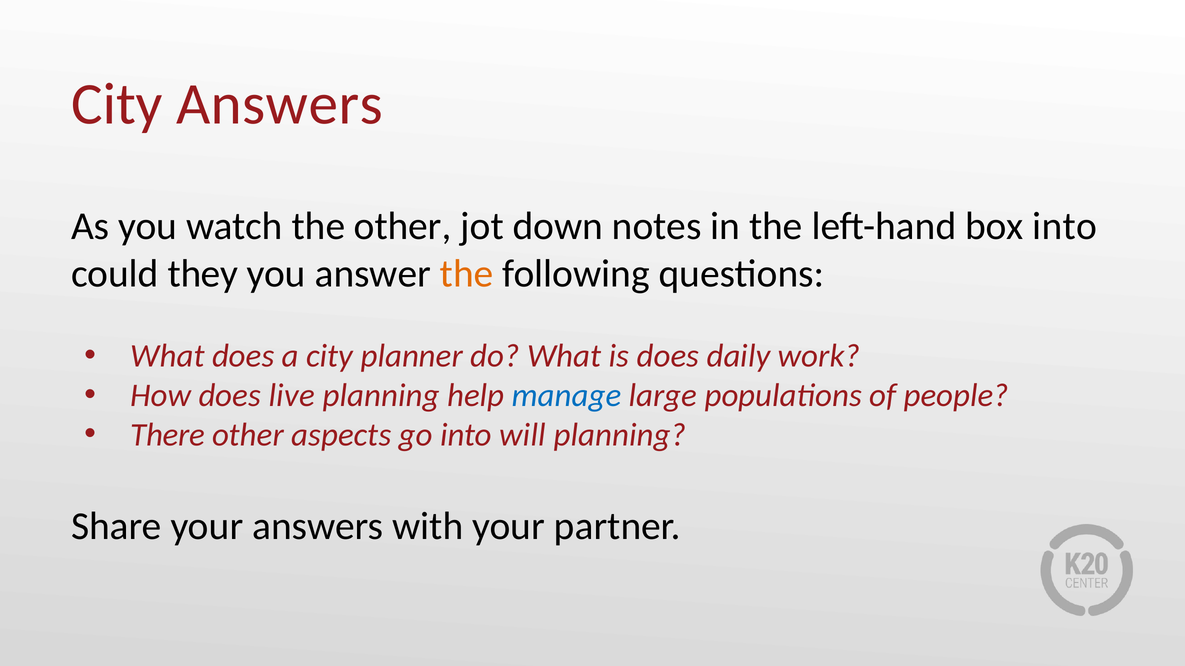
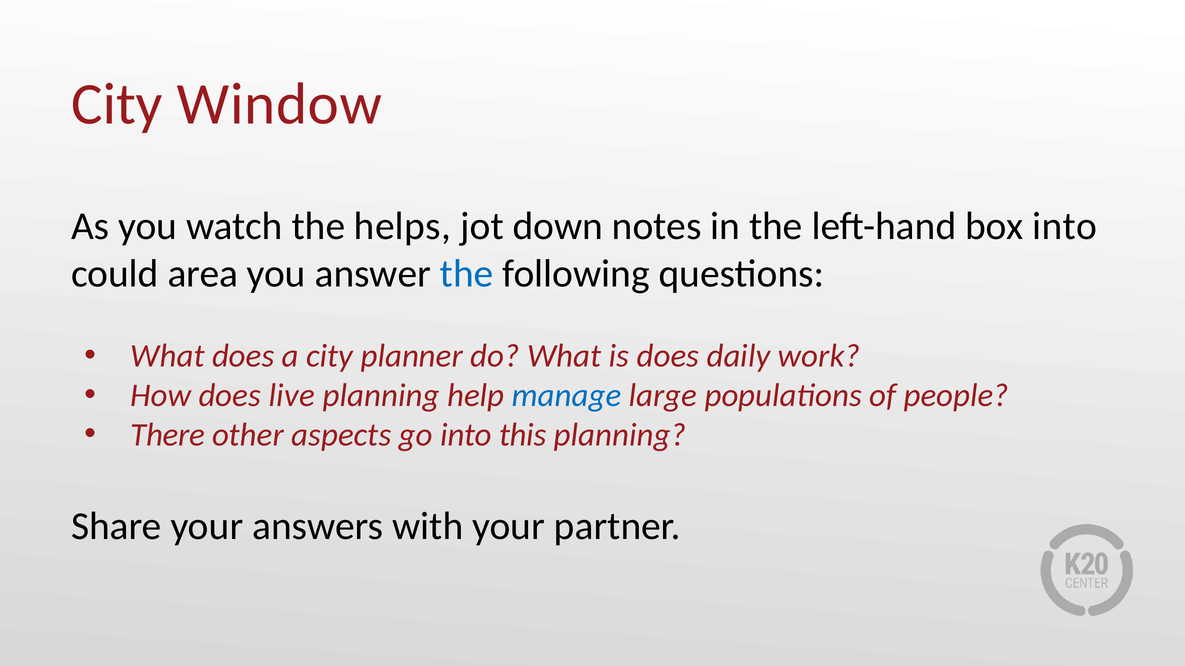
City Answers: Answers -> Window
the other: other -> helps
they: they -> area
the at (467, 274) colour: orange -> blue
will: will -> this
